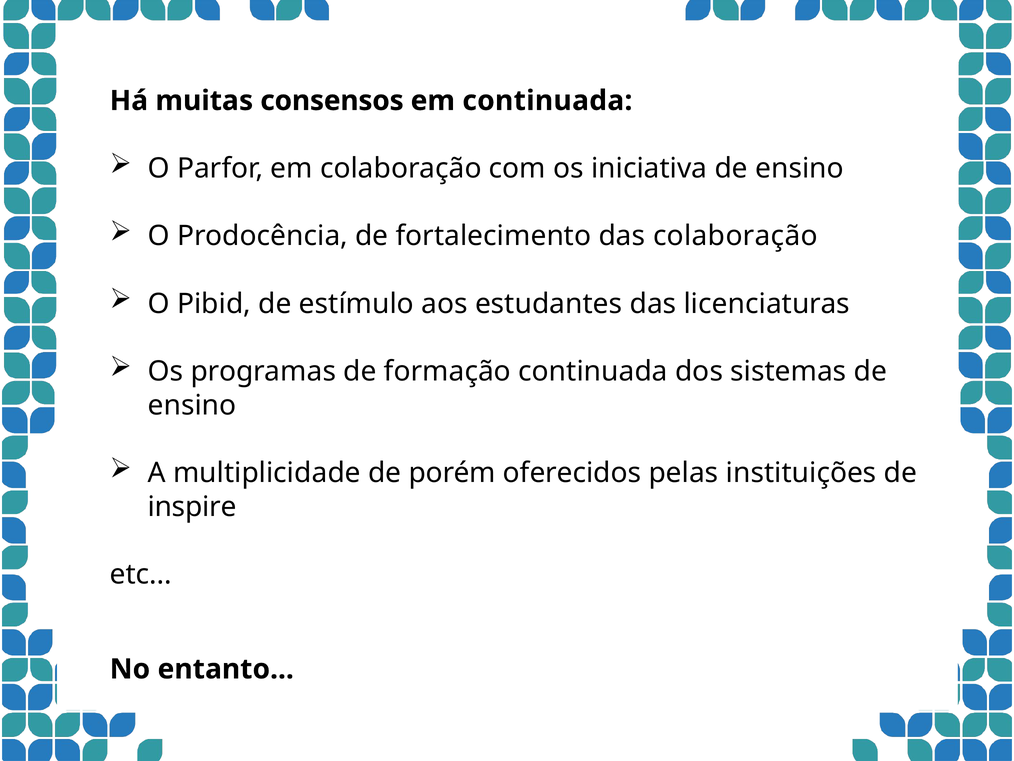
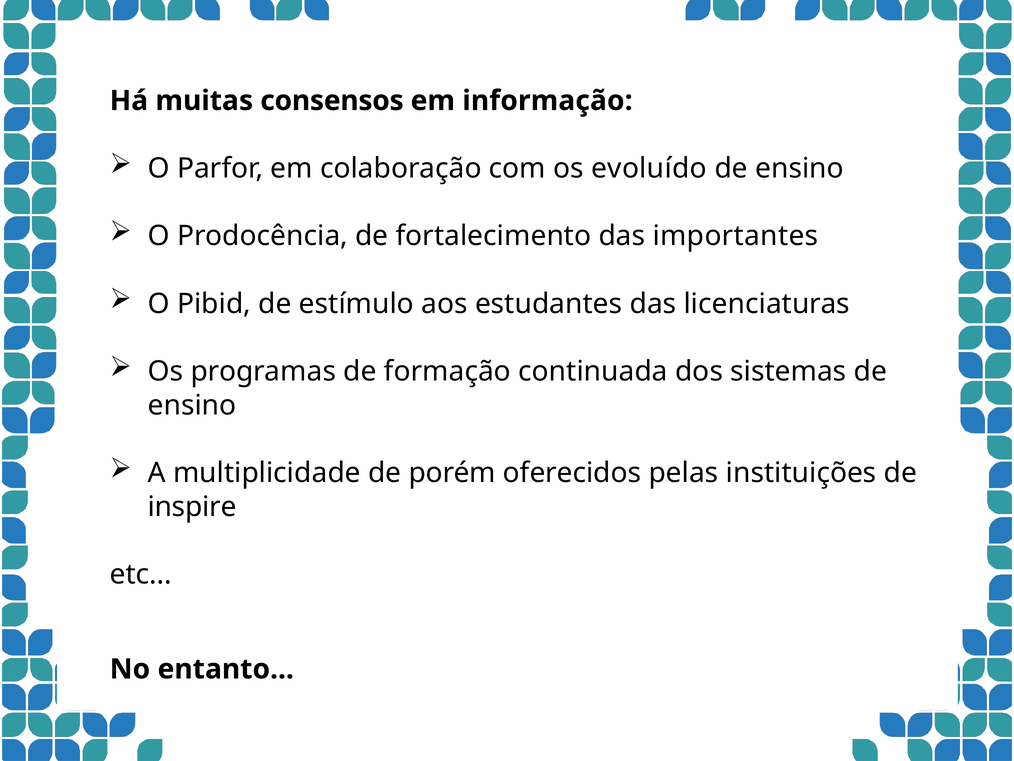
em continuada: continuada -> informação
iniciativa: iniciativa -> evoluído
das colaboração: colaboração -> importantes
